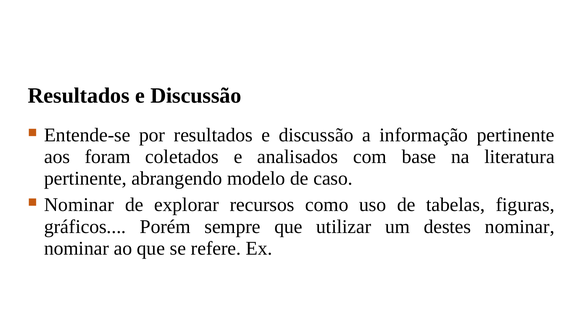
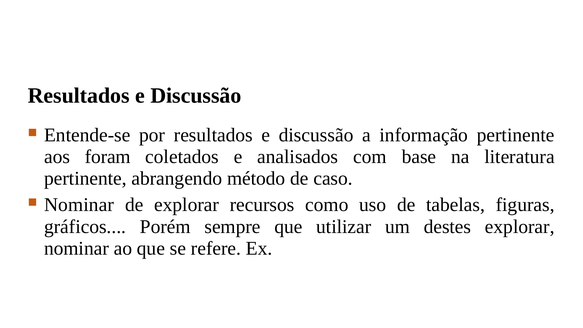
modelo: modelo -> método
destes nominar: nominar -> explorar
